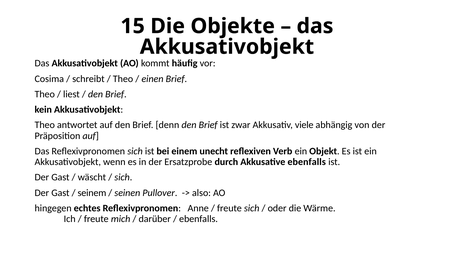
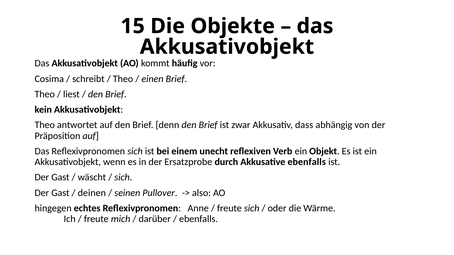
viele: viele -> dass
seinem: seinem -> deinen
